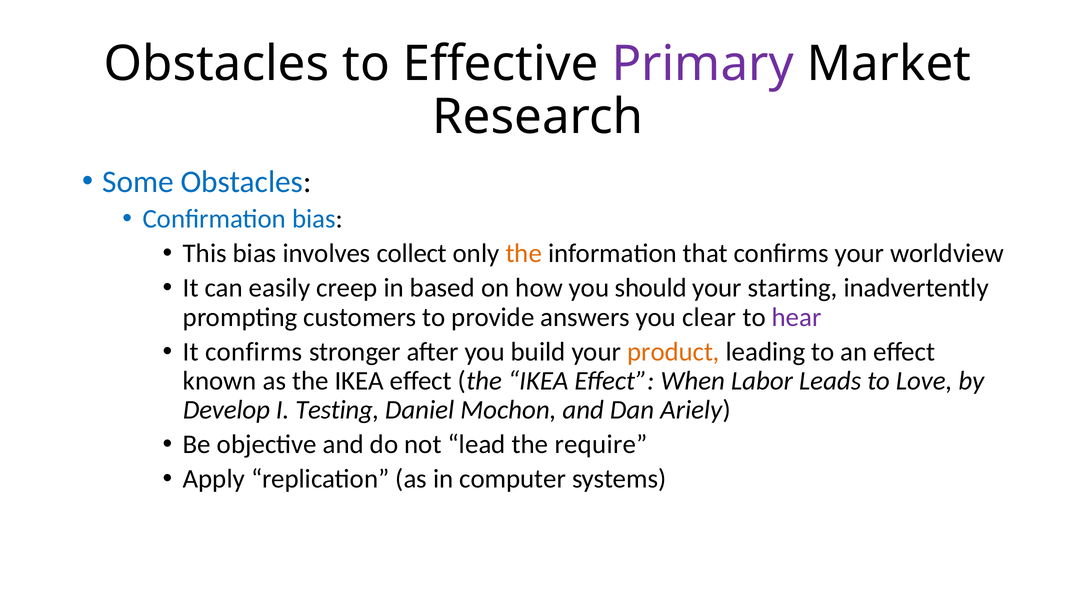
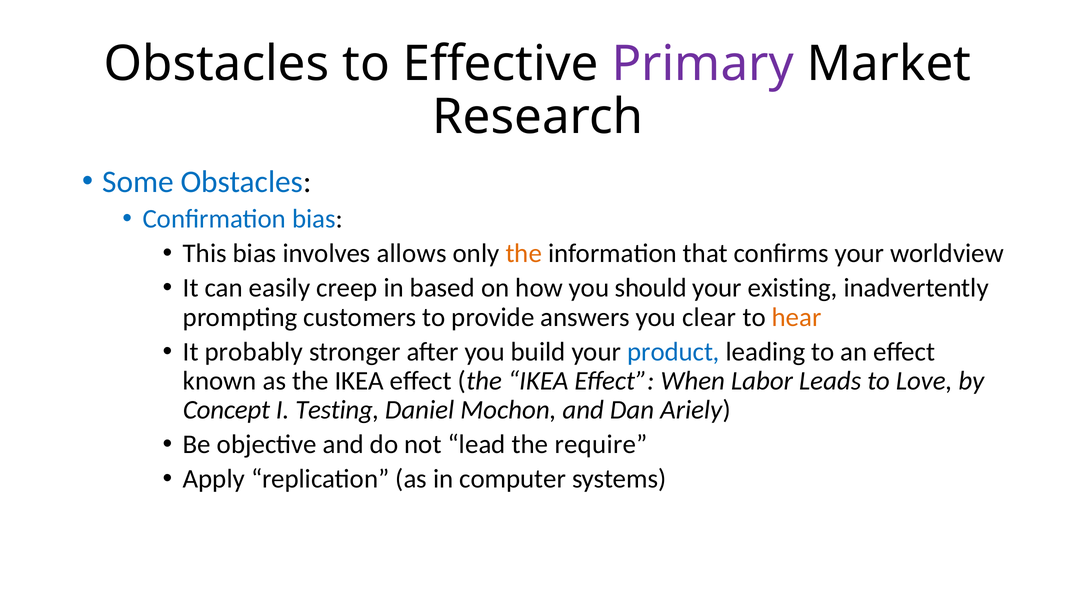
collect: collect -> allows
starting: starting -> existing
hear colour: purple -> orange
It confirms: confirms -> probably
product colour: orange -> blue
Develop: Develop -> Concept
